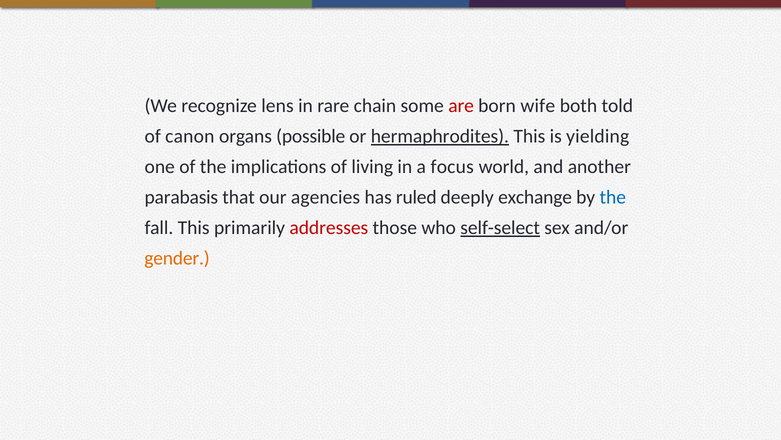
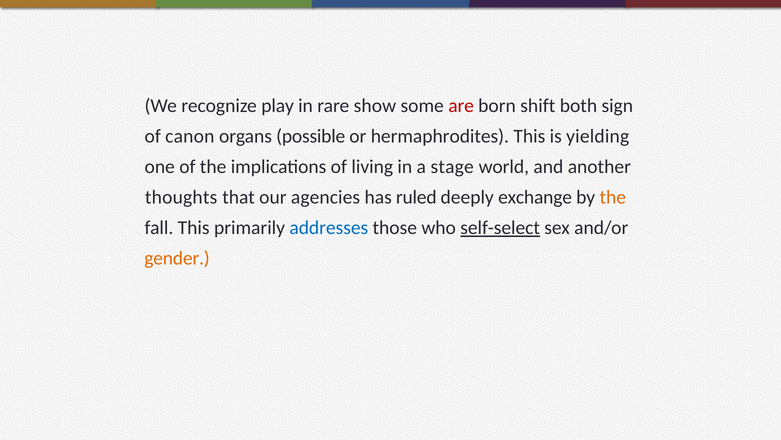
lens: lens -> play
chain: chain -> show
wife: wife -> shift
told: told -> sign
hermaphrodites underline: present -> none
focus: focus -> stage
parabasis: parabasis -> thoughts
the at (613, 197) colour: blue -> orange
addresses colour: red -> blue
